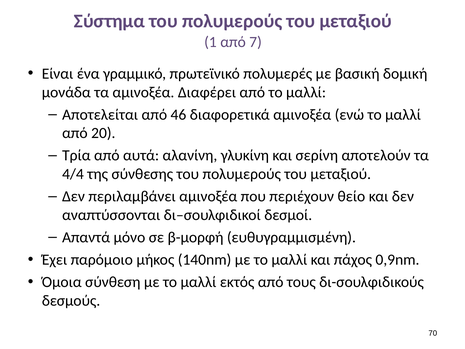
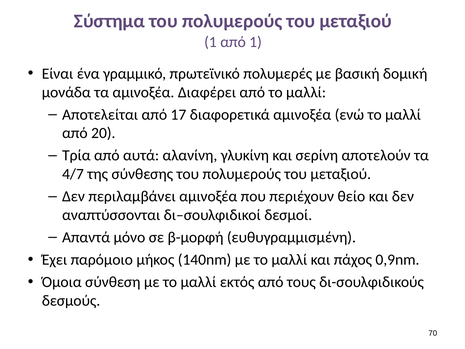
από 7: 7 -> 1
46: 46 -> 17
4/4: 4/4 -> 4/7
